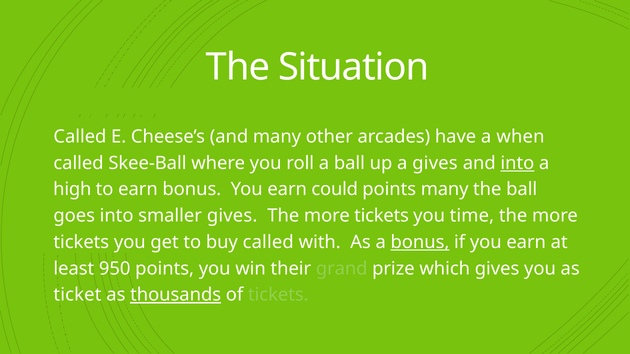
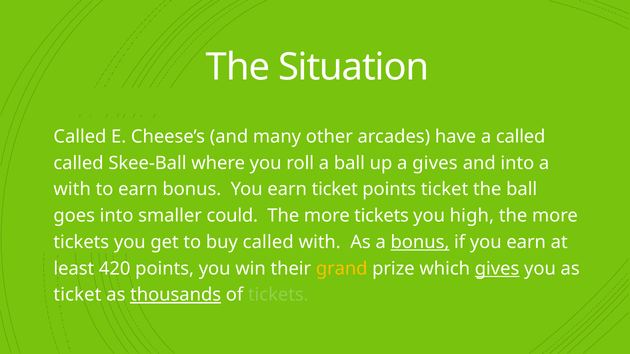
a when: when -> called
into at (517, 163) underline: present -> none
high at (72, 190): high -> with
earn could: could -> ticket
points many: many -> ticket
smaller gives: gives -> could
time: time -> high
950: 950 -> 420
grand colour: light green -> yellow
gives at (497, 269) underline: none -> present
